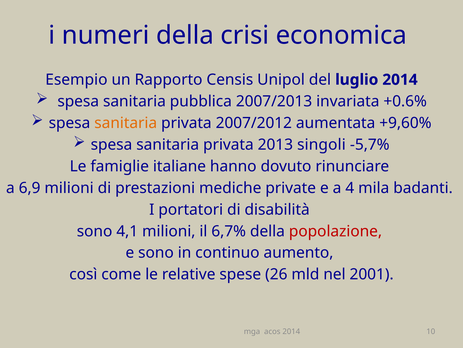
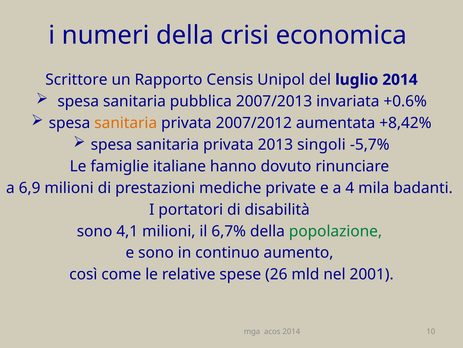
Esempio: Esempio -> Scrittore
+9,60%: +9,60% -> +8,42%
popolazione colour: red -> green
